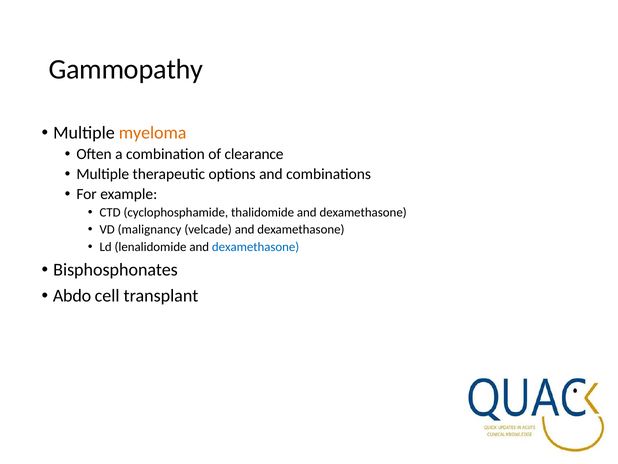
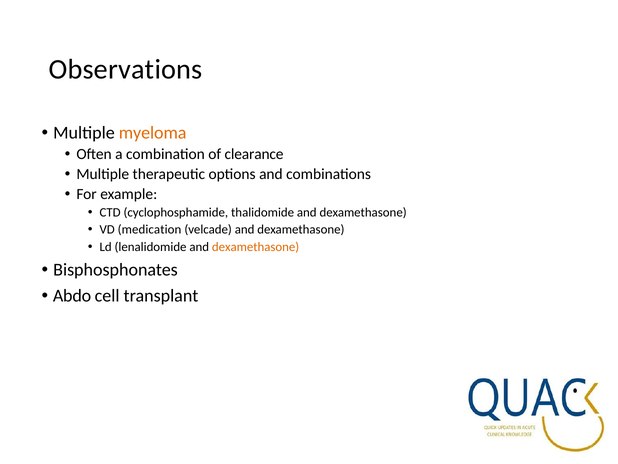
Gammopathy: Gammopathy -> Observations
malignancy: malignancy -> medication
dexamethasone at (256, 247) colour: blue -> orange
